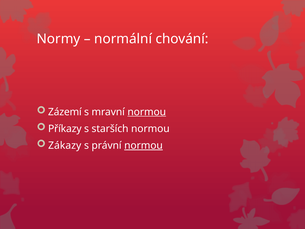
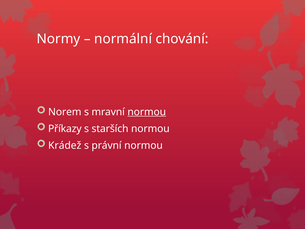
Zázemí: Zázemí -> Norem
Zákazy: Zákazy -> Krádež
normou at (143, 145) underline: present -> none
